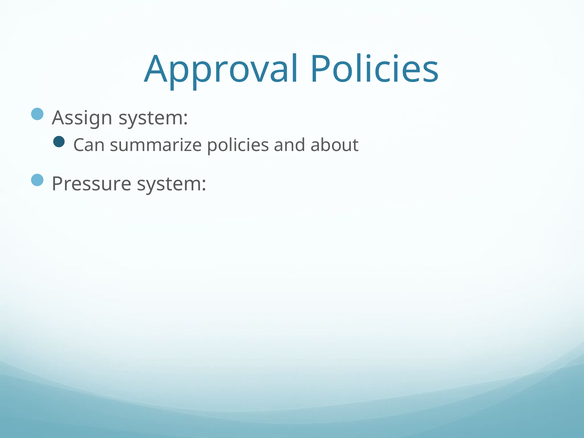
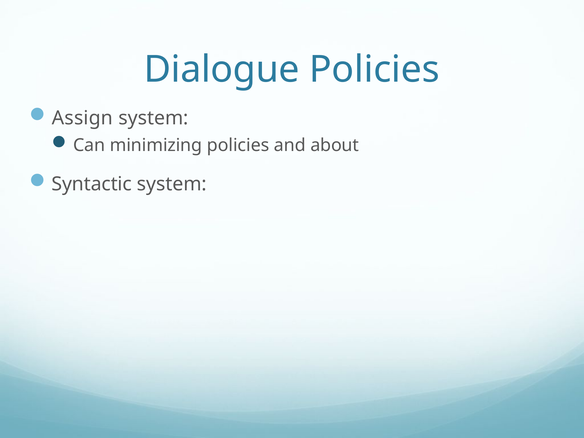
Approval: Approval -> Dialogue
summarize: summarize -> minimizing
Pressure: Pressure -> Syntactic
